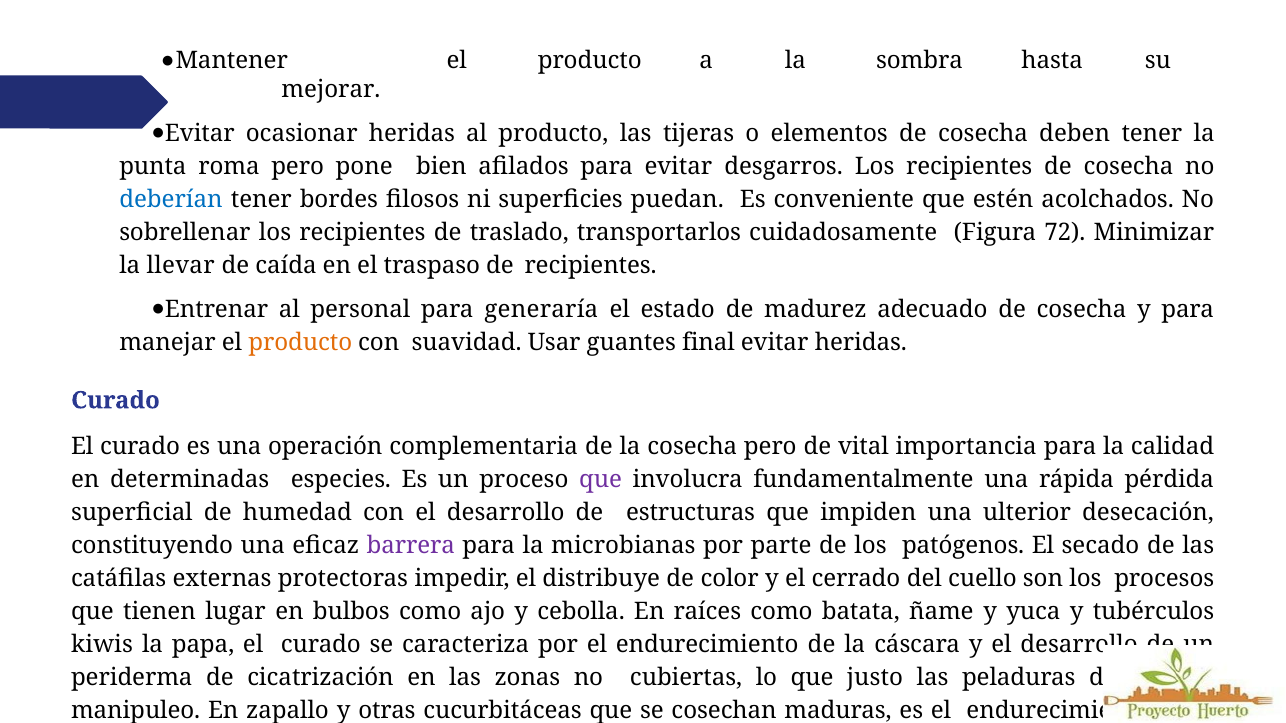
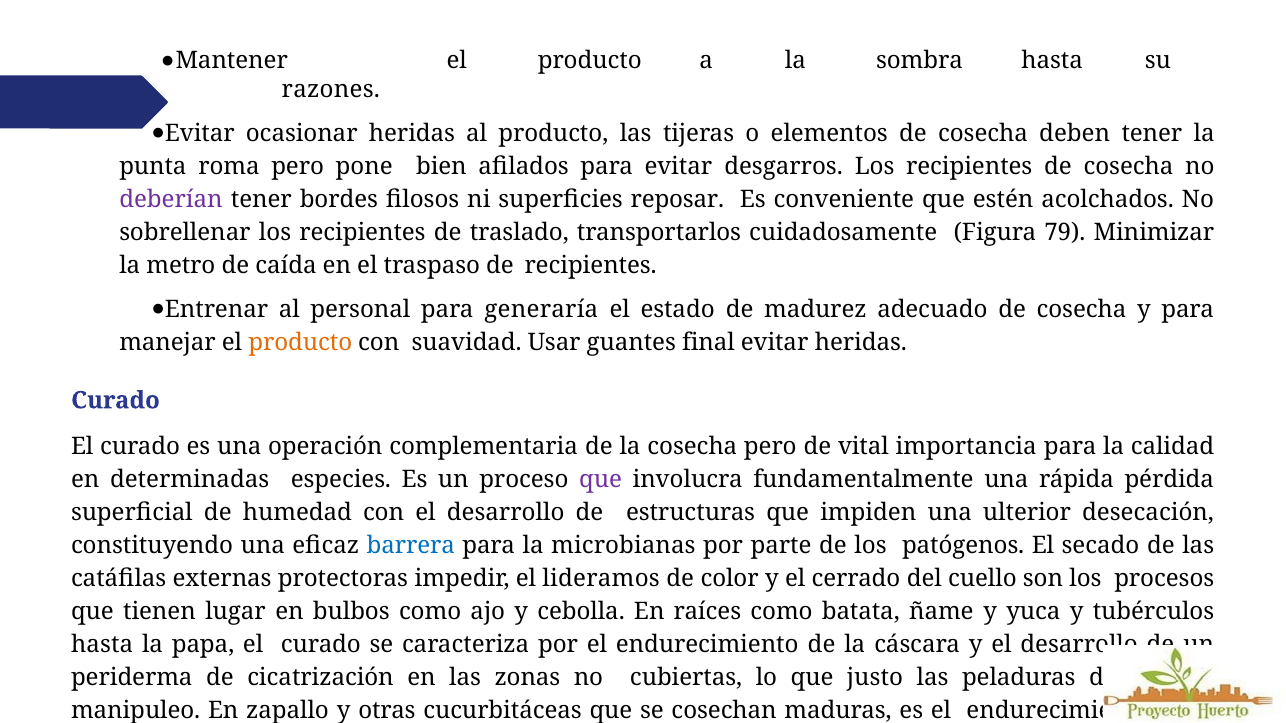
mejorar: mejorar -> razones
deberían colour: blue -> purple
puedan: puedan -> reposar
72: 72 -> 79
llevar: llevar -> metro
barrera colour: purple -> blue
distribuye: distribuye -> lideramos
kiwis at (102, 645): kiwis -> hasta
